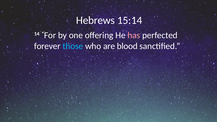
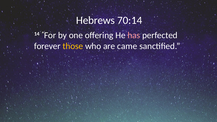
15:14: 15:14 -> 70:14
those colour: light blue -> yellow
blood: blood -> came
